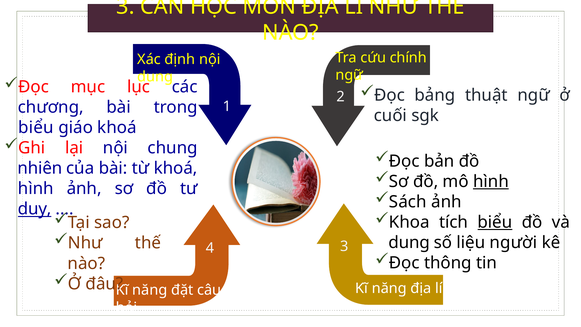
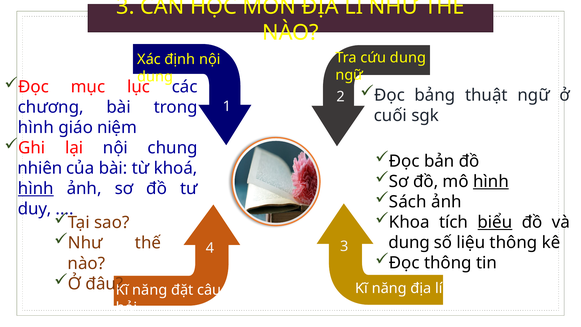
cứu chính: chính -> dung
biểu at (36, 128): biểu -> hình
giáo khoá: khoá -> niệm
hình at (36, 189) underline: none -> present
duy underline: present -> none
liệu người: người -> thông
